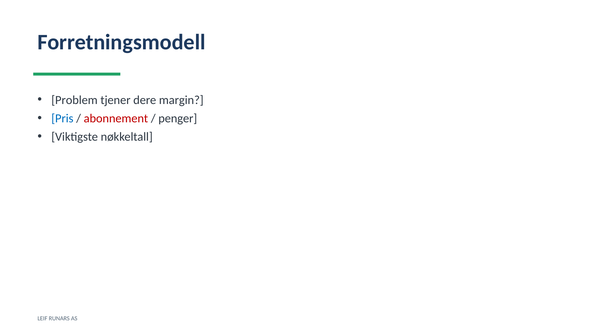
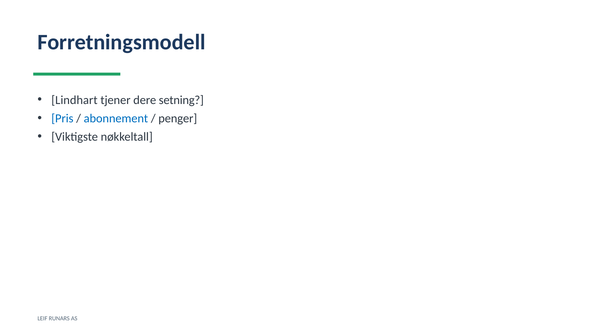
Problem: Problem -> Lindhart
margin: margin -> setning
abonnement colour: red -> blue
